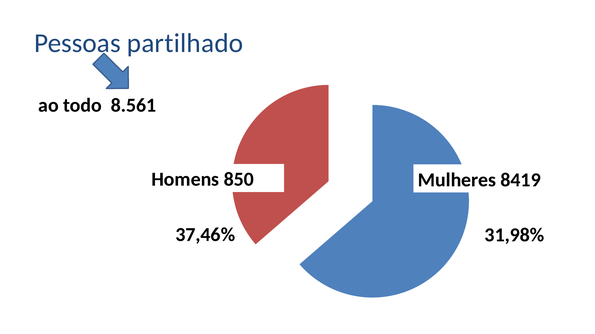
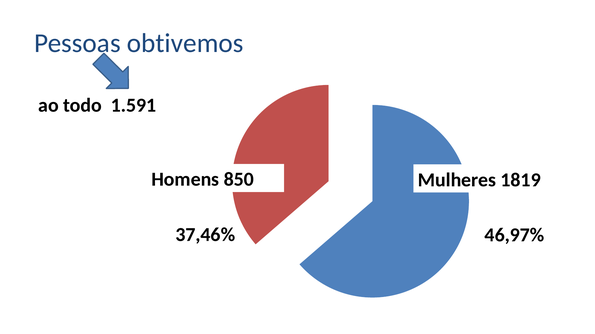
partilhado: partilhado -> obtivemos
8.561: 8.561 -> 1.591
8419: 8419 -> 1819
31,98%: 31,98% -> 46,97%
